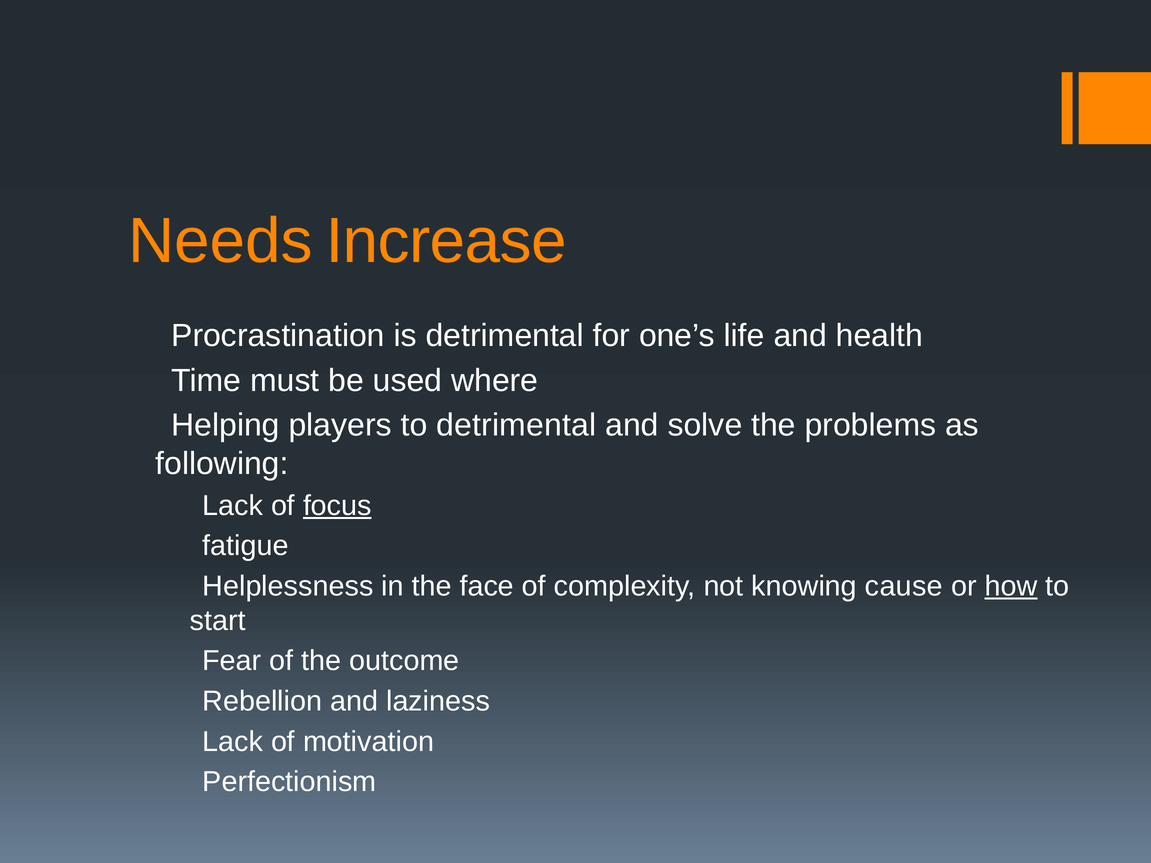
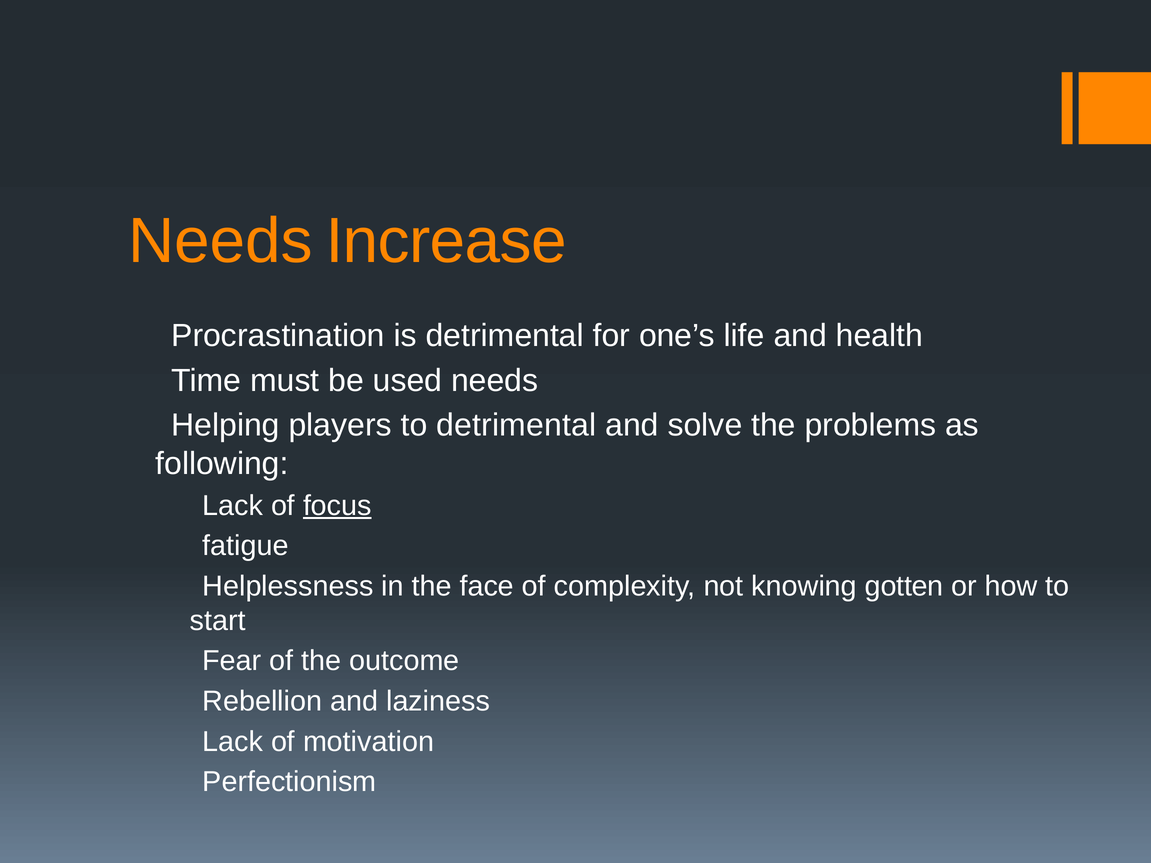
used where: where -> needs
cause: cause -> gotten
how underline: present -> none
